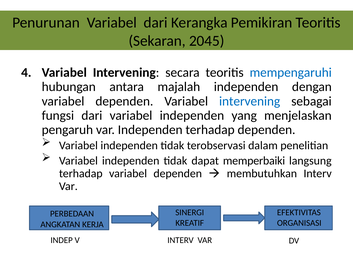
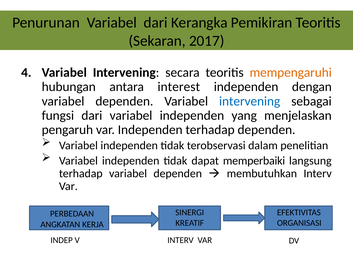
2045: 2045 -> 2017
mempengaruhi colour: blue -> orange
majalah: majalah -> interest
